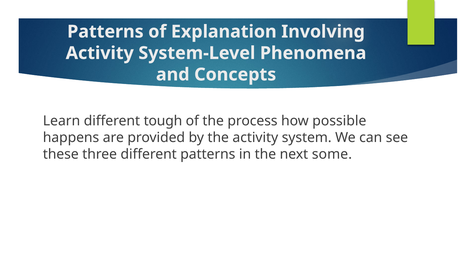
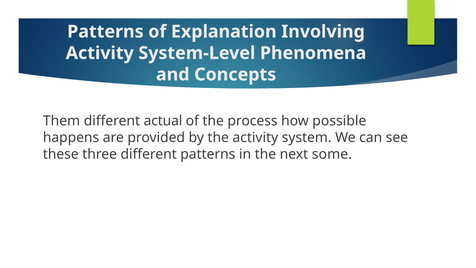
Learn: Learn -> Them
tough: tough -> actual
